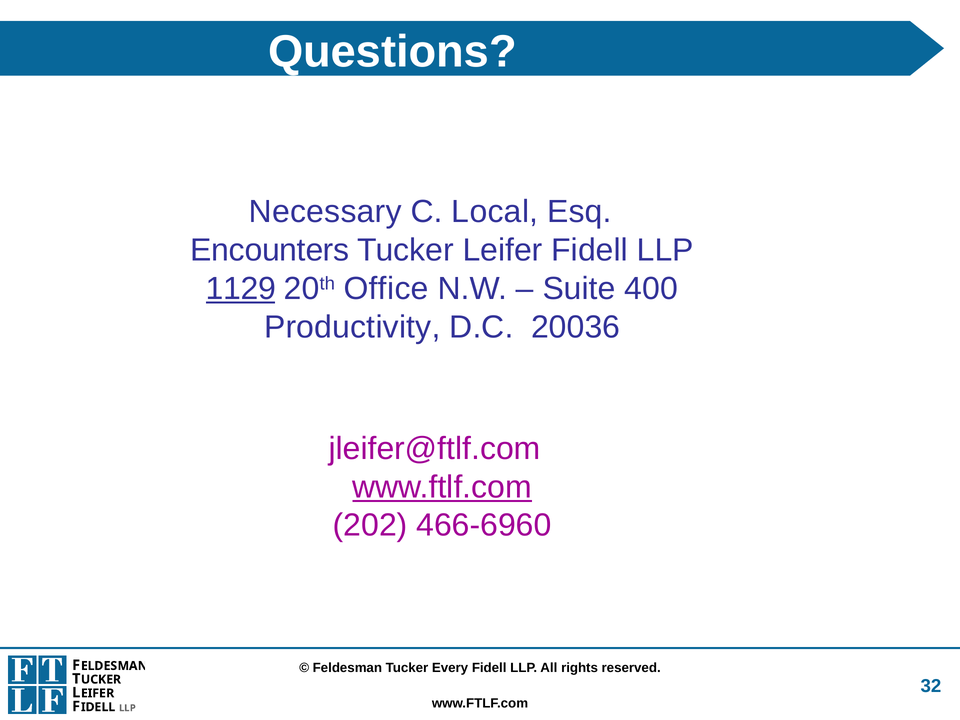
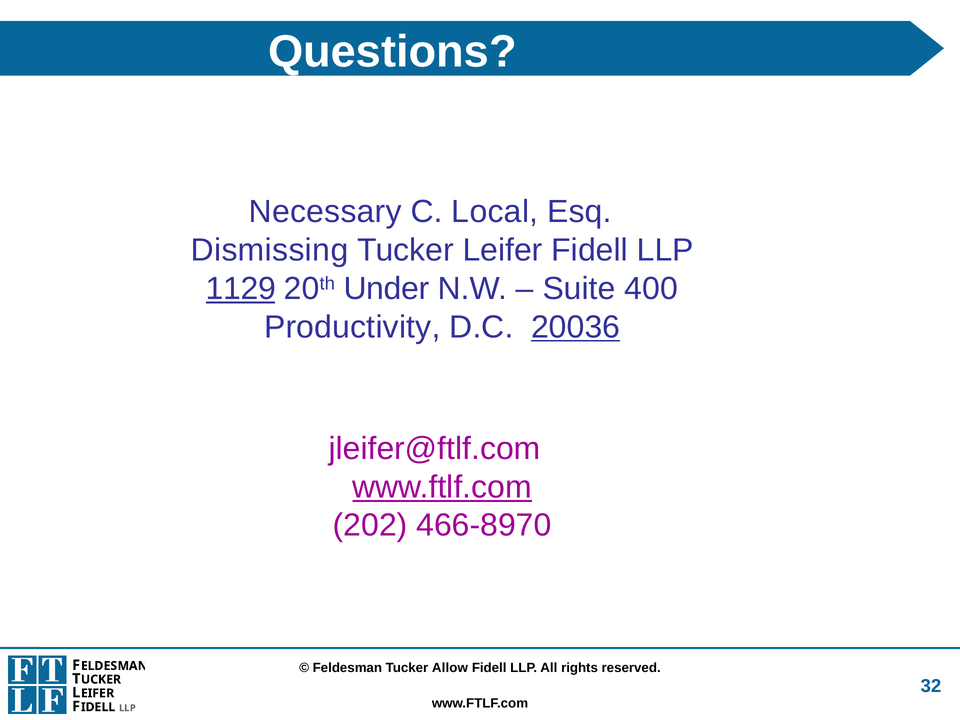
Encounters: Encounters -> Dismissing
Office: Office -> Under
20036 underline: none -> present
466-6960: 466-6960 -> 466-8970
Every: Every -> Allow
